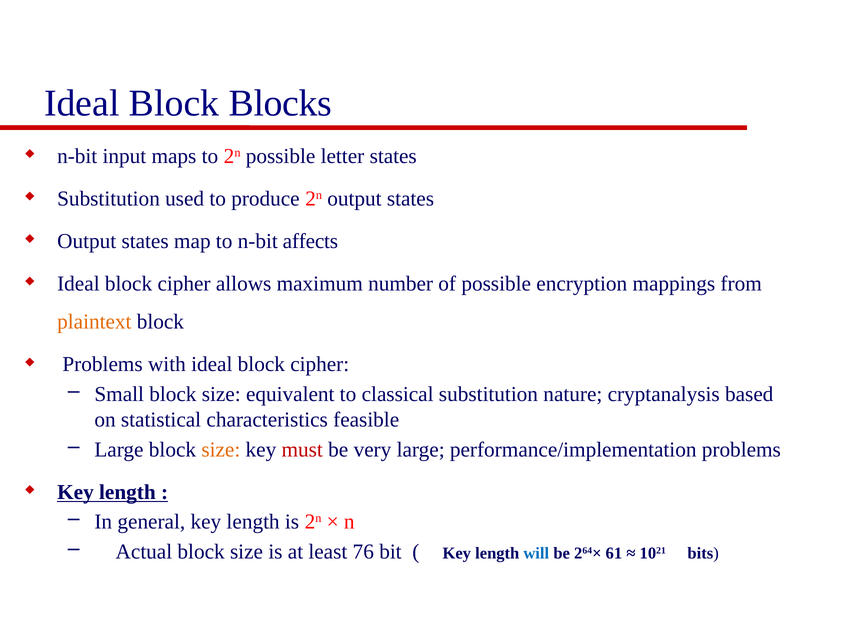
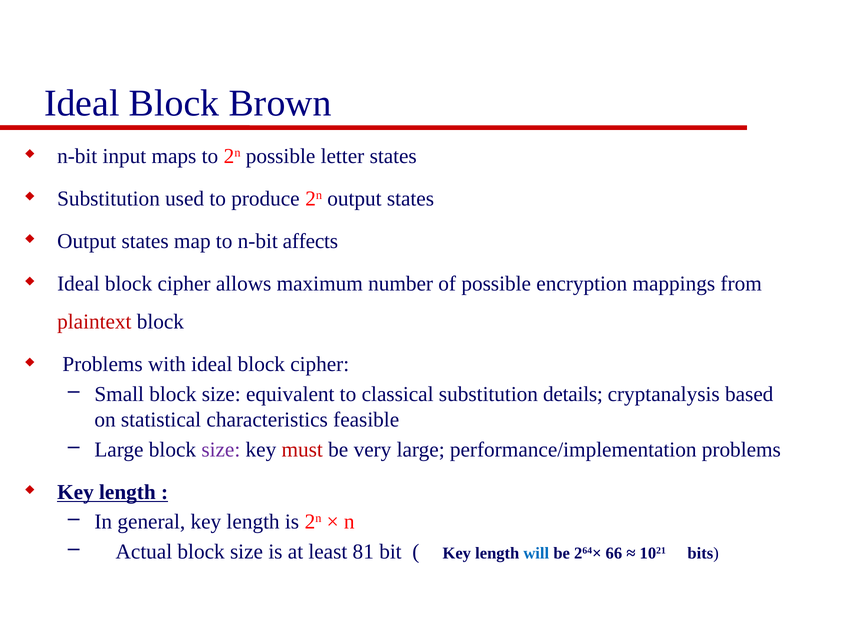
Blocks: Blocks -> Brown
plaintext colour: orange -> red
nature: nature -> details
size at (221, 450) colour: orange -> purple
76: 76 -> 81
61: 61 -> 66
